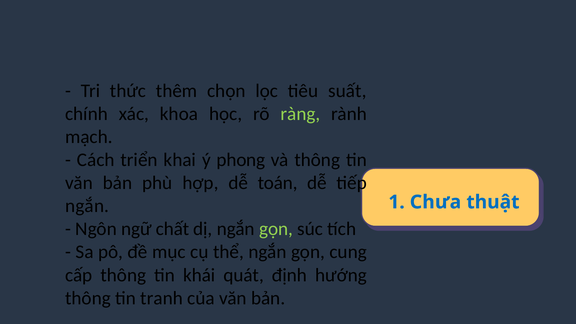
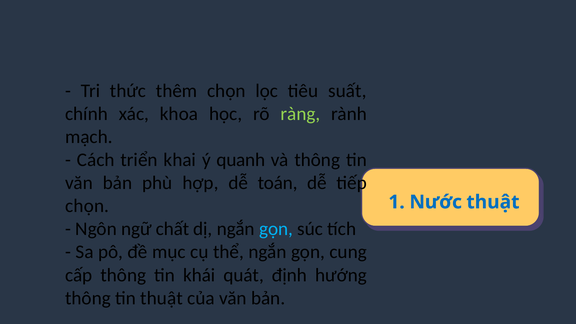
phong: phong -> quanh
ngắn at (87, 206): ngắn -> chọn
Chưa: Chưa -> Nước
gọn at (276, 229) colour: light green -> light blue
tin tranh: tranh -> thuật
